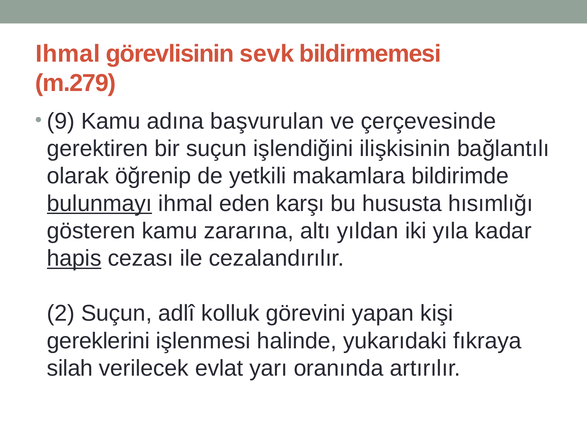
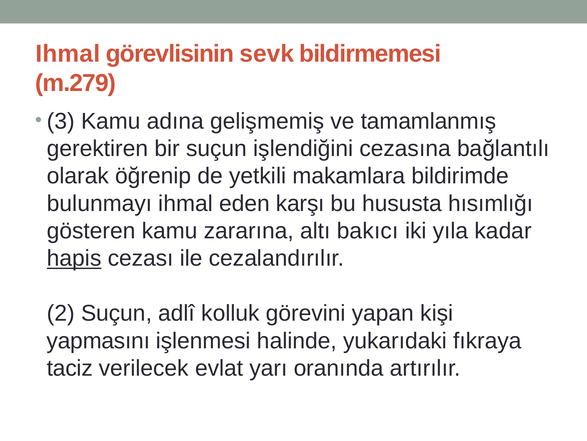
9: 9 -> 3
başvurulan: başvurulan -> gelişmemiş
çerçevesinde: çerçevesinde -> tamamlanmış
ilişkisinin: ilişkisinin -> cezasına
bulunmayı underline: present -> none
yıldan: yıldan -> bakıcı
gereklerini: gereklerini -> yapmasını
silah: silah -> taciz
